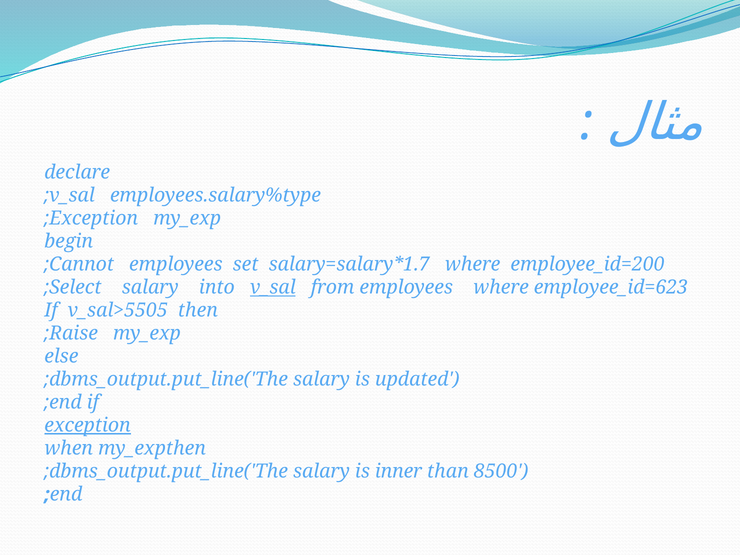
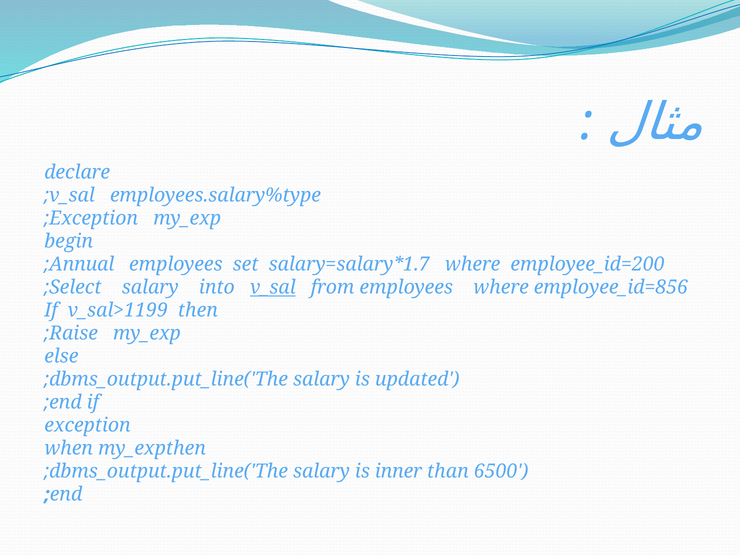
Cannot: Cannot -> Annual
employee_id=623: employee_id=623 -> employee_id=856
v_sal>5505: v_sal>5505 -> v_sal>1199
exception at (88, 425) underline: present -> none
8500: 8500 -> 6500
